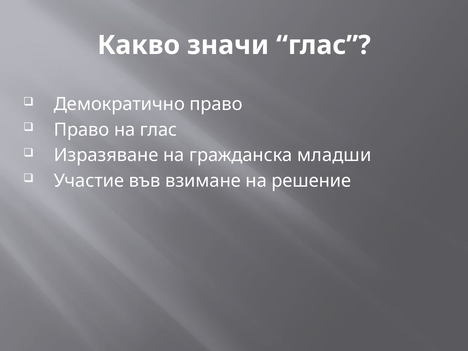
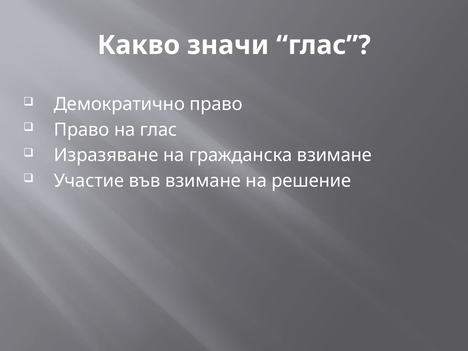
гражданска младши: младши -> взимане
